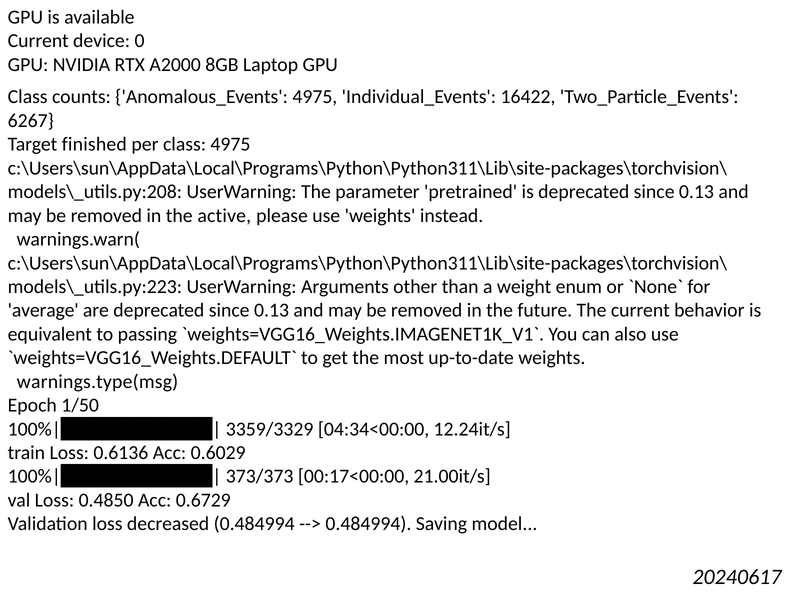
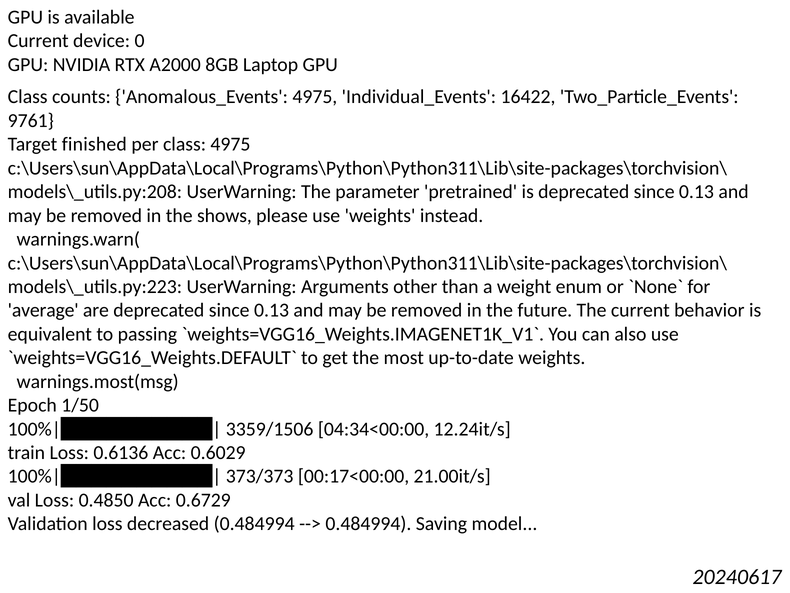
6267: 6267 -> 9761
active: active -> shows
warnings.type(msg: warnings.type(msg -> warnings.most(msg
3359/3329: 3359/3329 -> 3359/1506
